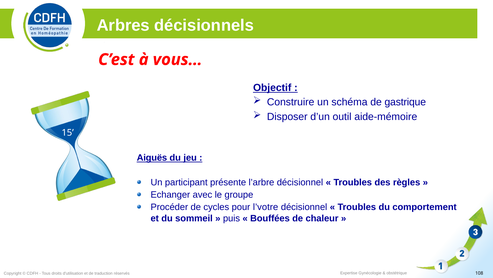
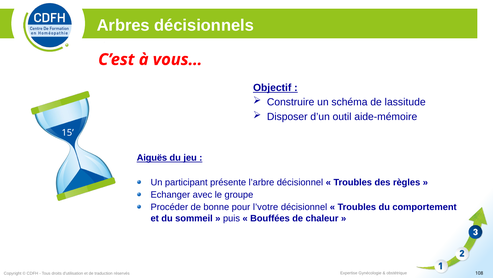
gastrique: gastrique -> lassitude
cycles: cycles -> bonne
